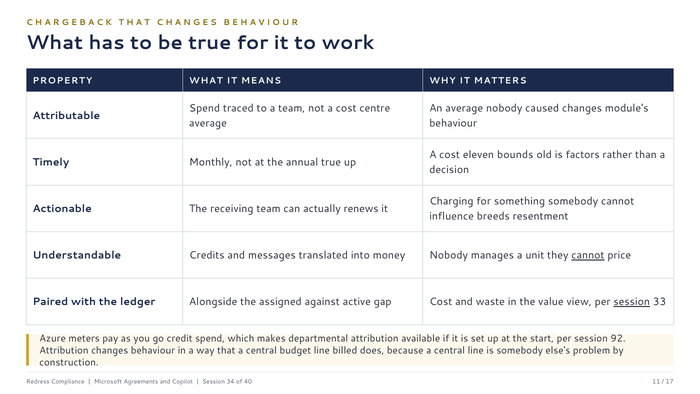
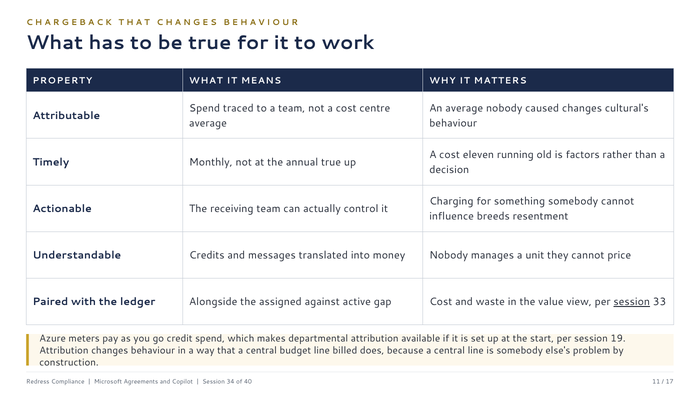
module's: module's -> cultural's
bounds: bounds -> running
renews: renews -> control
cannot at (588, 255) underline: present -> none
92: 92 -> 19
